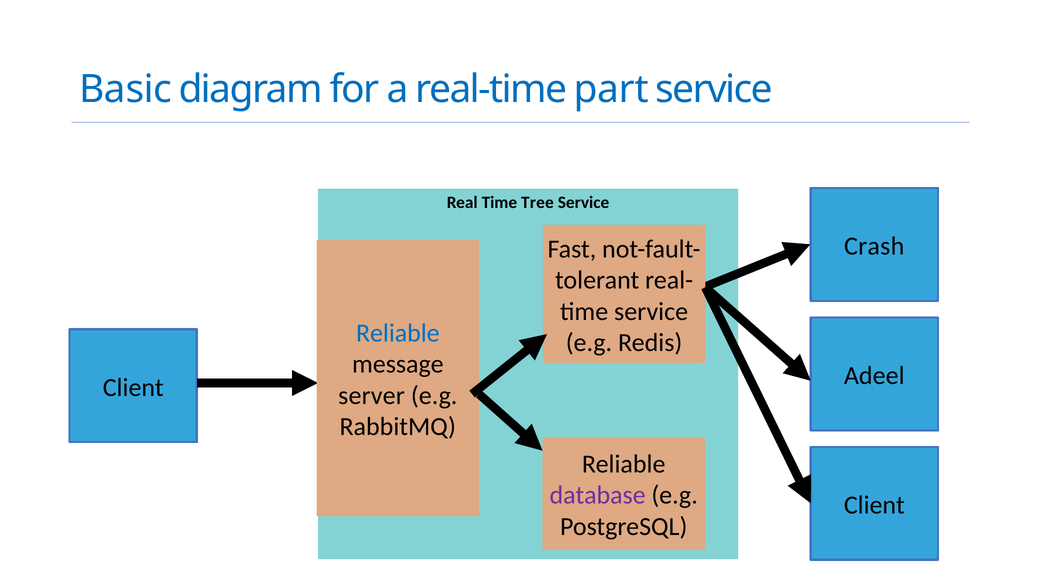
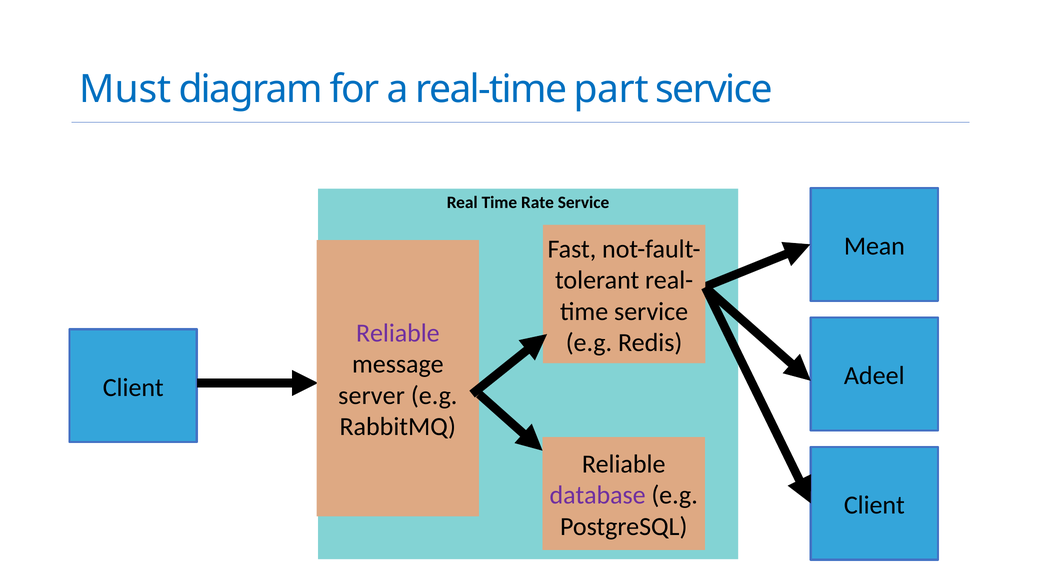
Basic: Basic -> Must
Tree: Tree -> Rate
Crash: Crash -> Mean
Reliable at (398, 333) colour: blue -> purple
